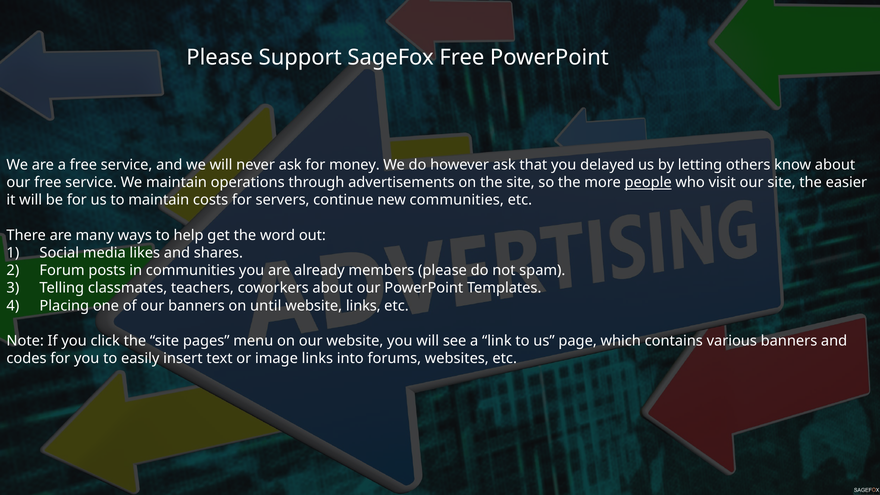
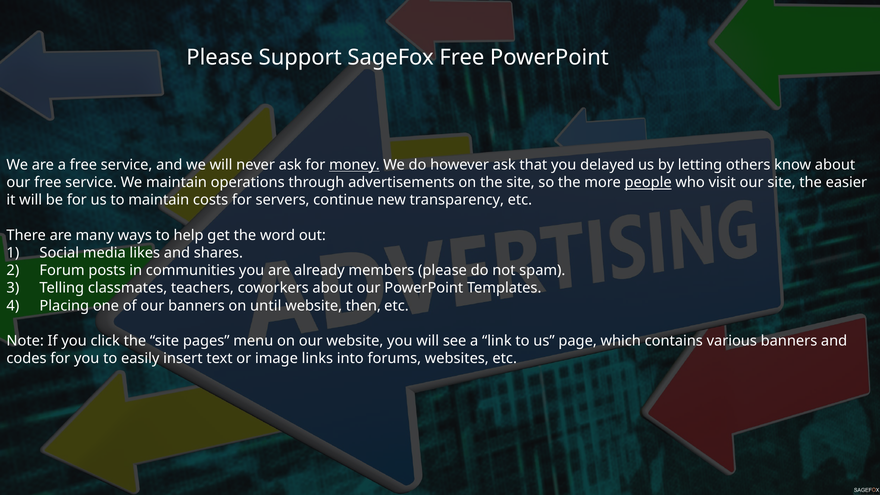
money underline: none -> present
new communities: communities -> transparency
website links: links -> then
